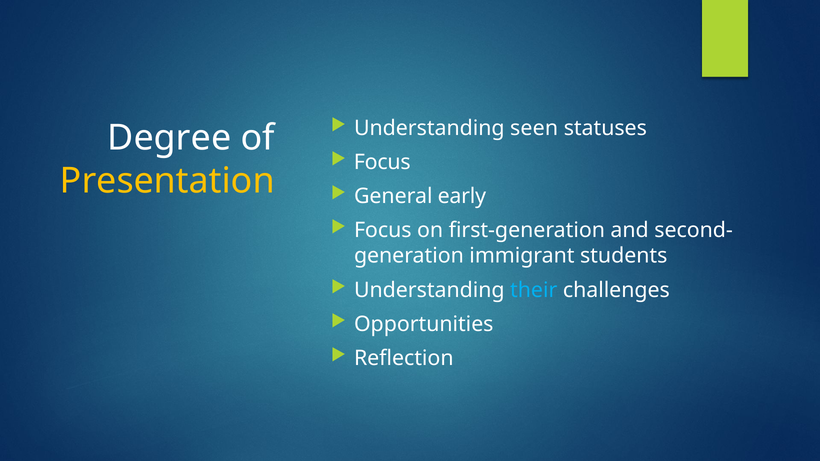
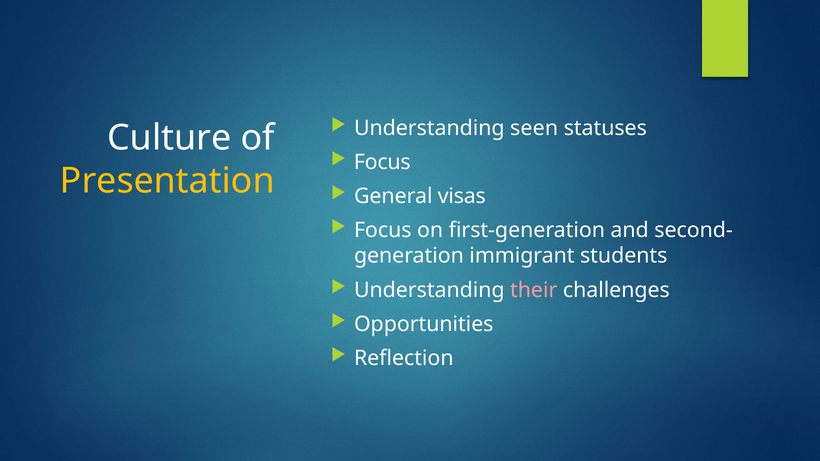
Degree: Degree -> Culture
early: early -> visas
their colour: light blue -> pink
